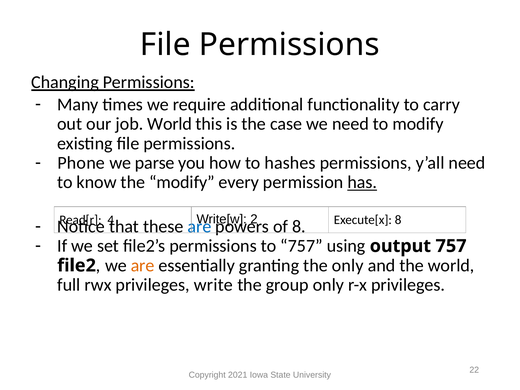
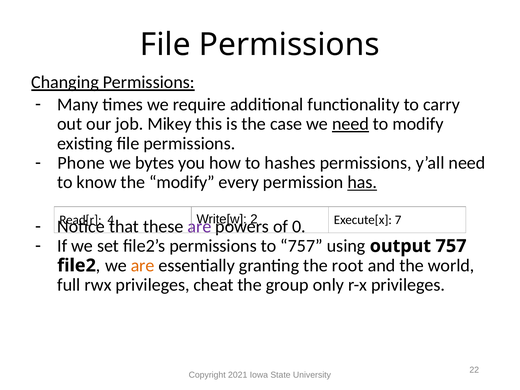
job World: World -> Mikey
need at (350, 124) underline: none -> present
parse: parse -> bytes
Execute[x 8: 8 -> 7
are at (199, 227) colour: blue -> purple
of 8: 8 -> 0
the only: only -> root
write: write -> cheat
